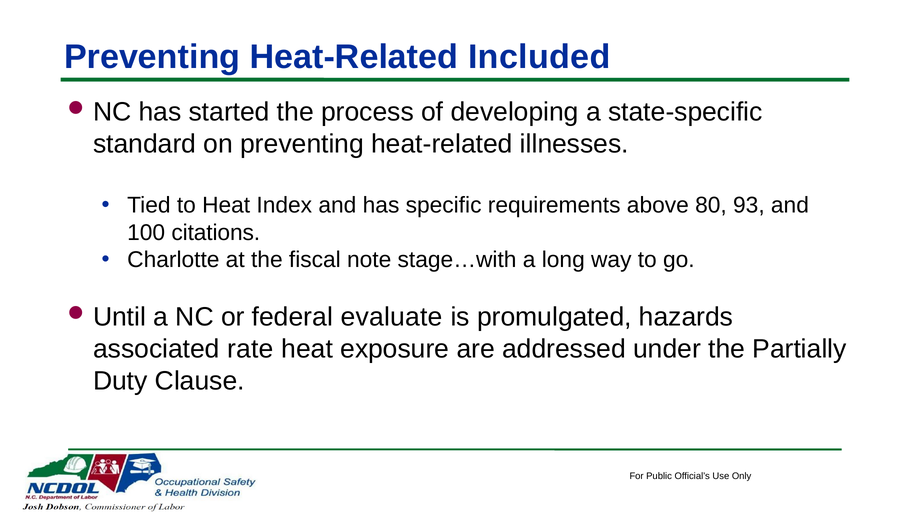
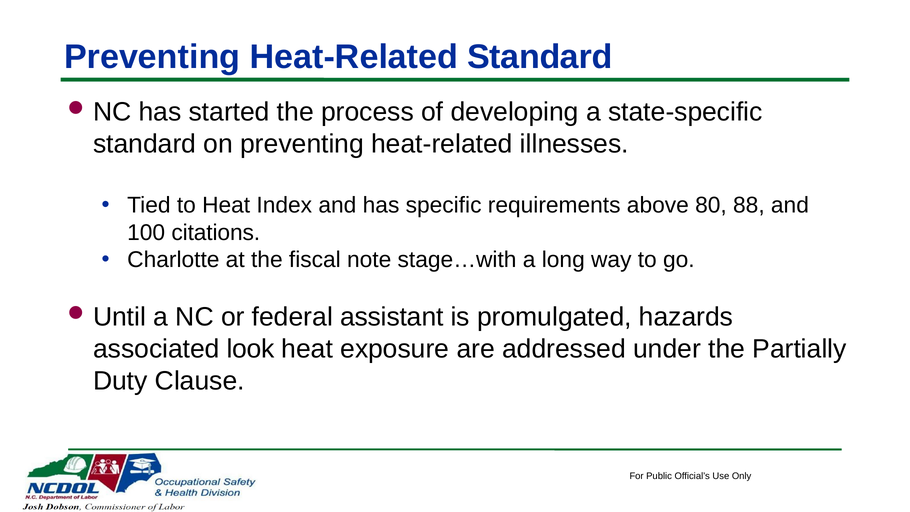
Heat-Related Included: Included -> Standard
93: 93 -> 88
evaluate: evaluate -> assistant
rate: rate -> look
